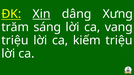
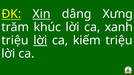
sáng: sáng -> khúc
vang: vang -> xanh
lời at (40, 41) underline: none -> present
